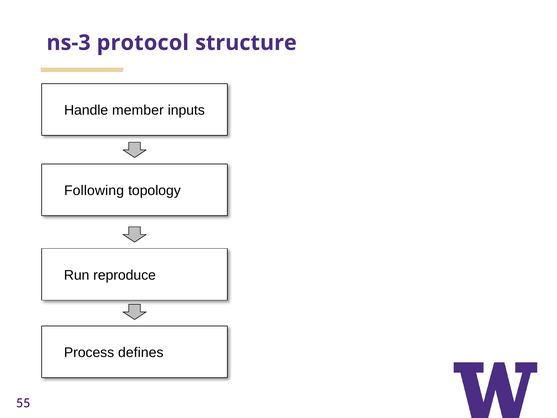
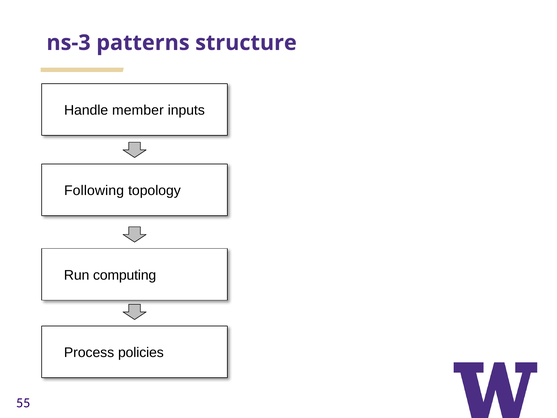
protocol: protocol -> patterns
reproduce: reproduce -> computing
defines: defines -> policies
